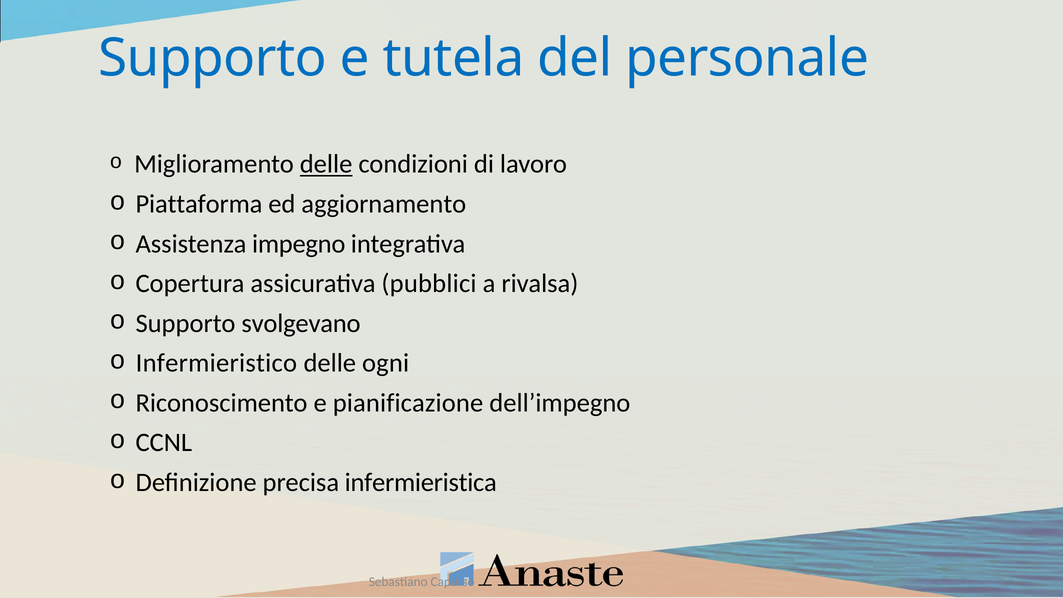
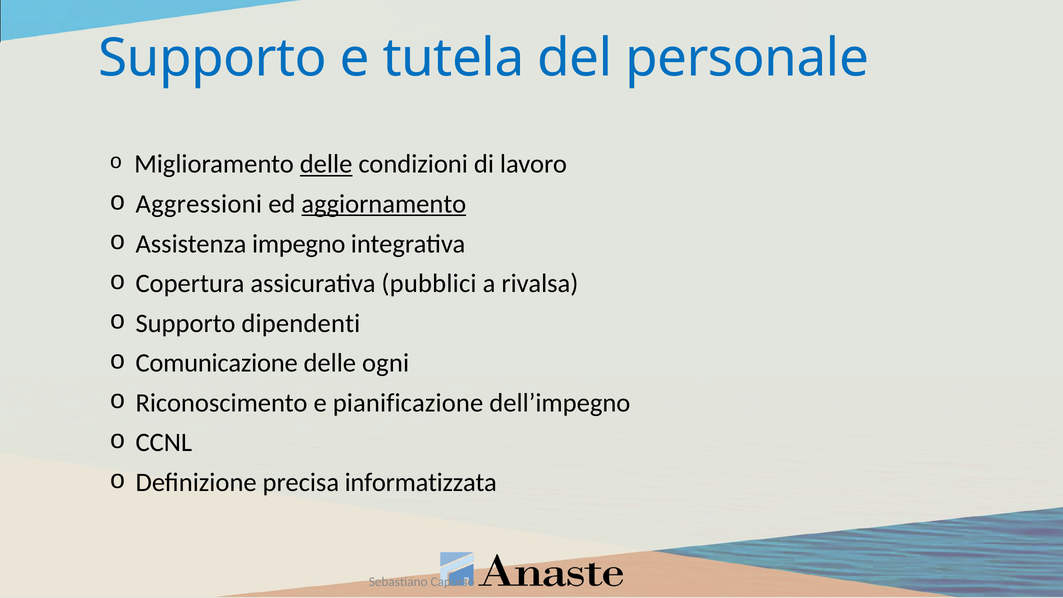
Piattaforma: Piattaforma -> Aggressioni
aggiornamento underline: none -> present
svolgevano: svolgevano -> dipendenti
Infermieristico: Infermieristico -> Comunicazione
infermieristica: infermieristica -> informatizzata
